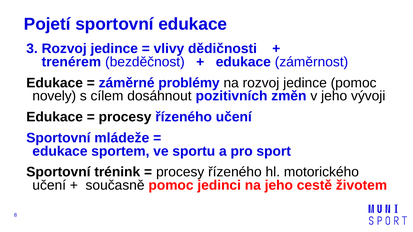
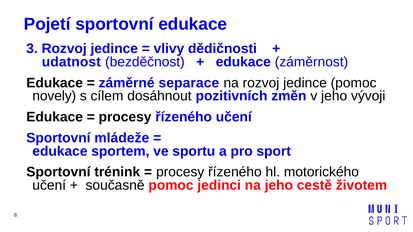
trenérem: trenérem -> udatnost
problémy: problémy -> separace
